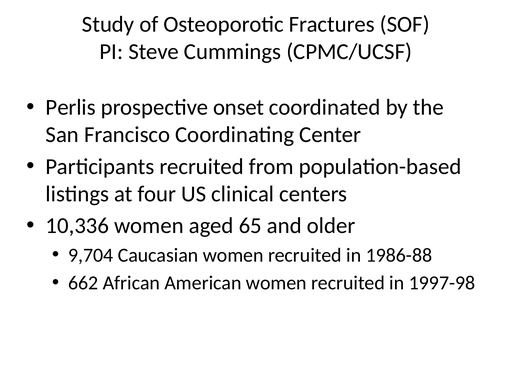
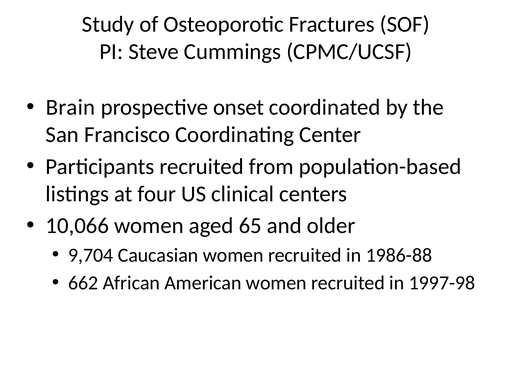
Perlis: Perlis -> Brain
10,336: 10,336 -> 10,066
